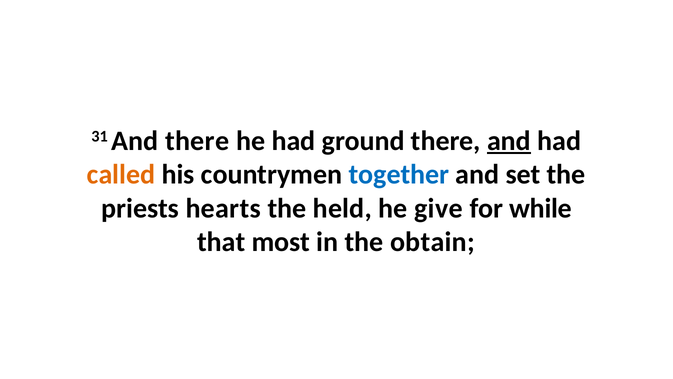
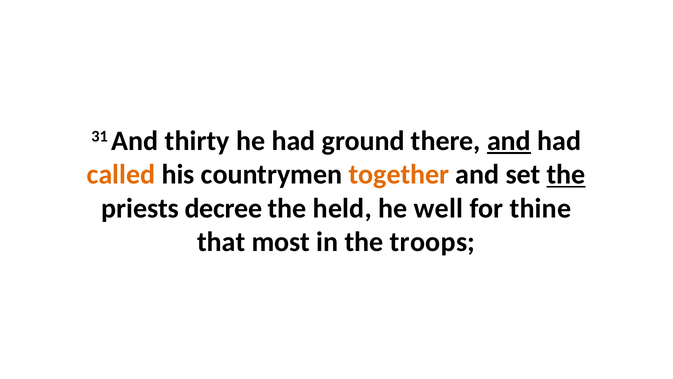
And there: there -> thirty
together colour: blue -> orange
the at (566, 174) underline: none -> present
hearts: hearts -> decree
give: give -> well
while: while -> thine
obtain: obtain -> troops
